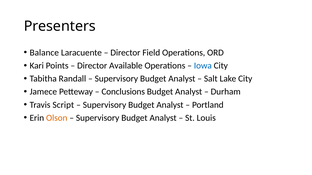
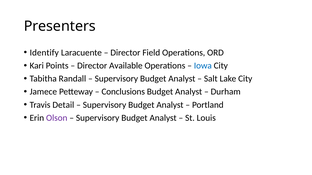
Balance: Balance -> Identify
Script: Script -> Detail
Olson colour: orange -> purple
